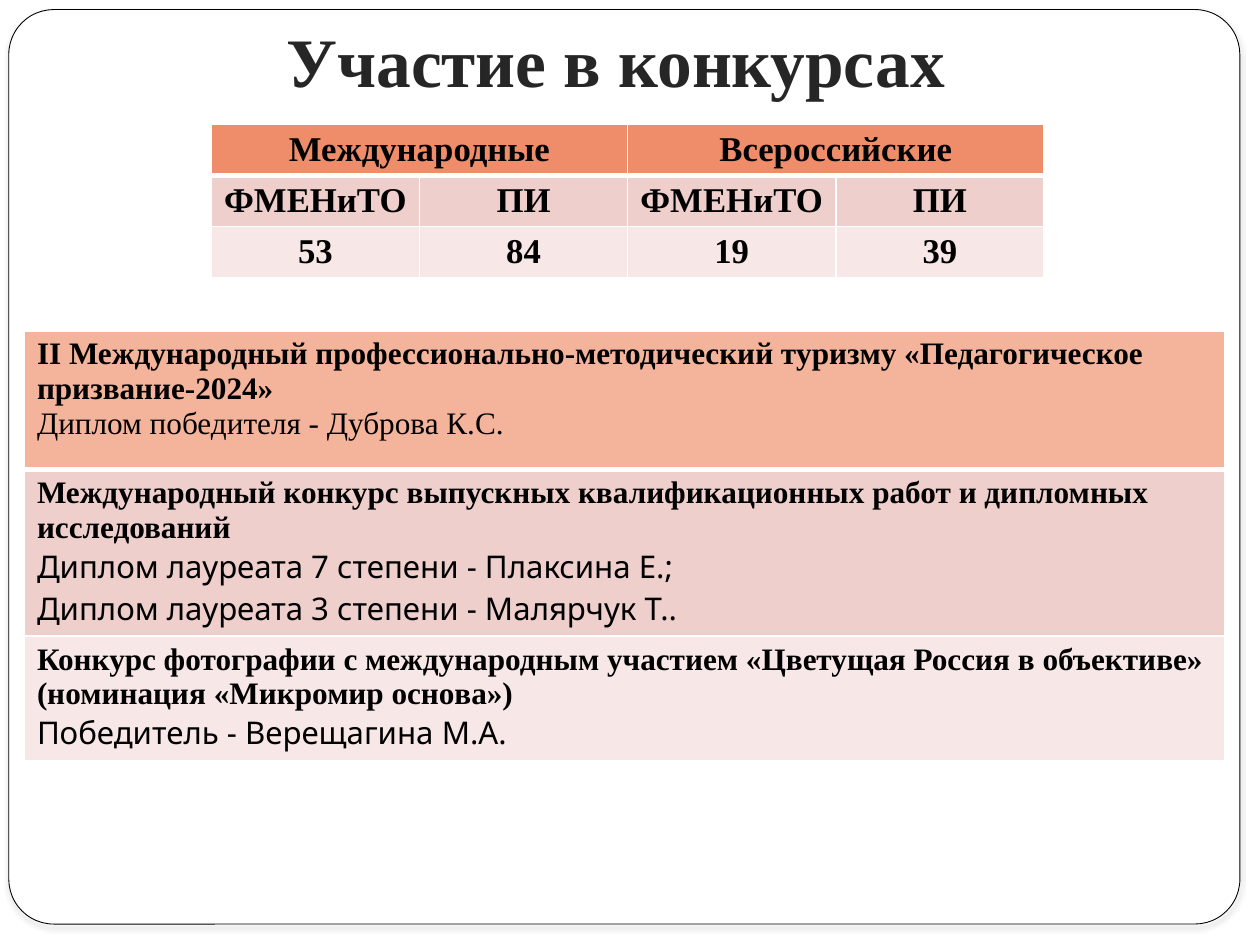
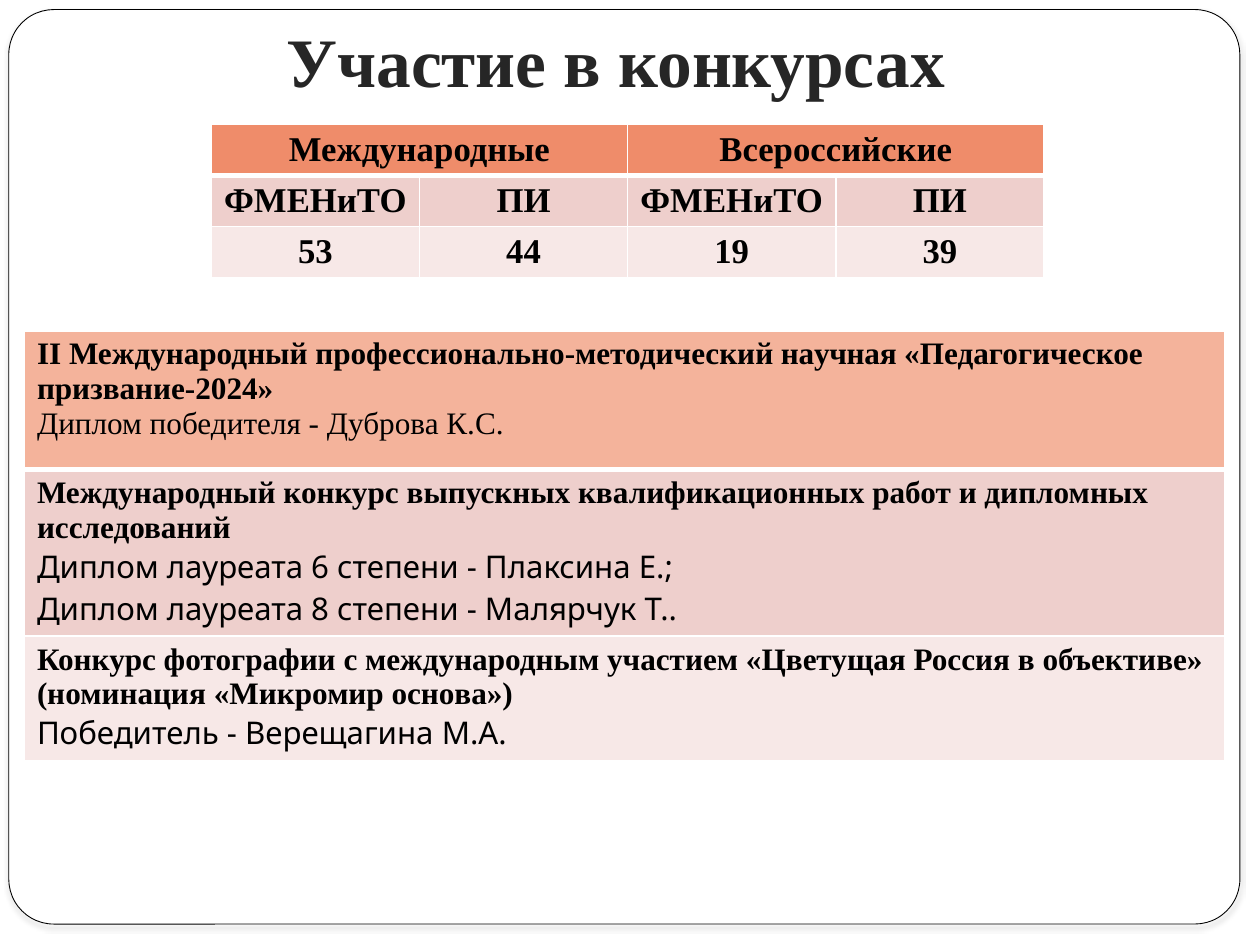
84: 84 -> 44
туризму: туризму -> научная
7: 7 -> 6
3: 3 -> 8
